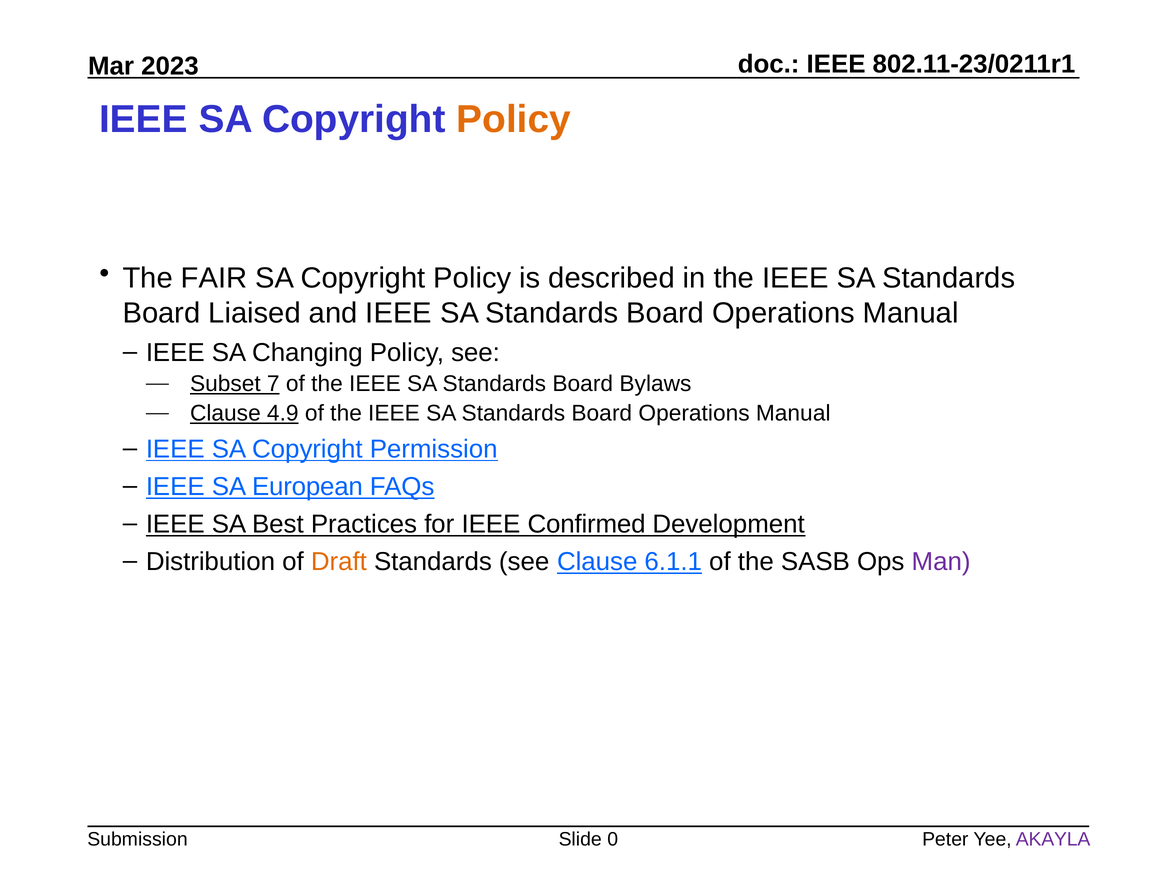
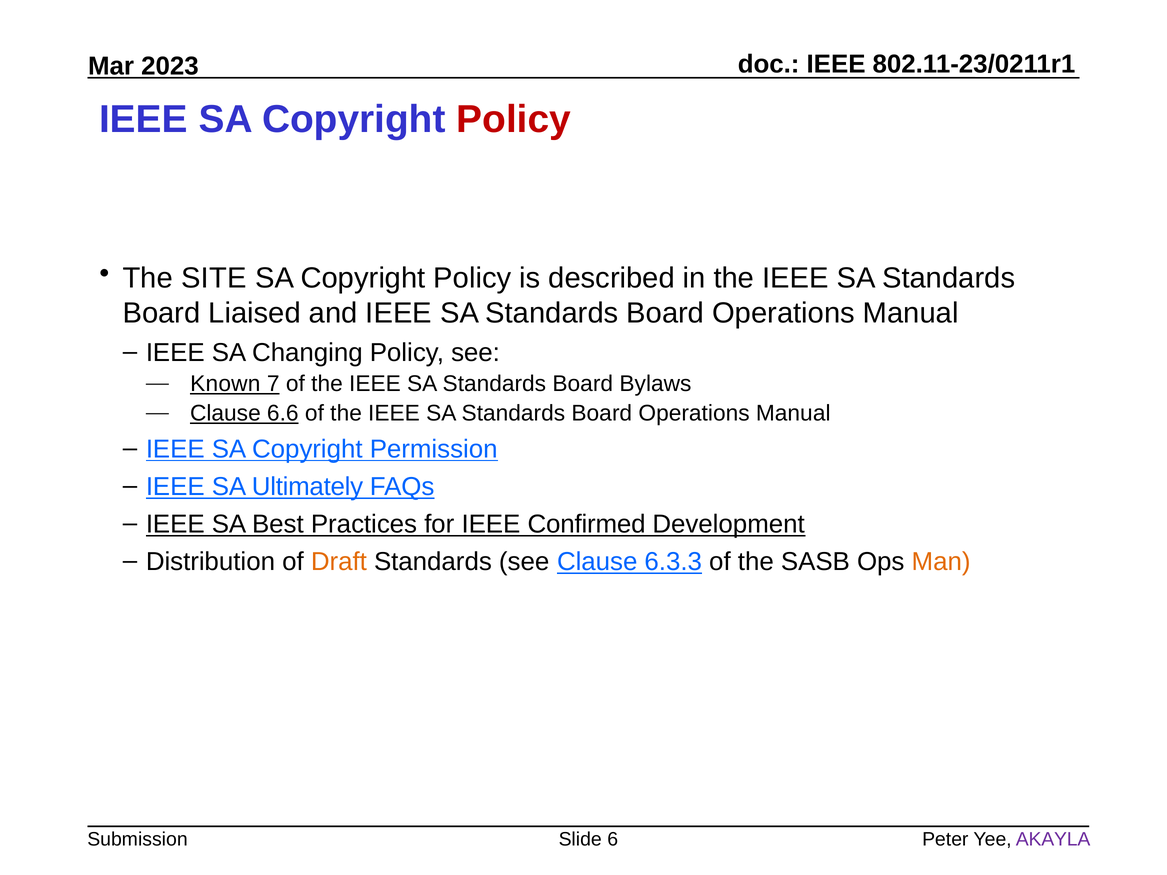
Policy at (514, 119) colour: orange -> red
FAIR: FAIR -> SITE
Subset: Subset -> Known
4.9: 4.9 -> 6.6
European: European -> Ultimately
6.1.1: 6.1.1 -> 6.3.3
Man colour: purple -> orange
0: 0 -> 6
